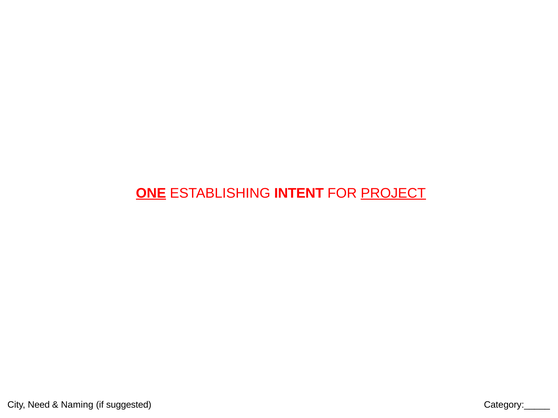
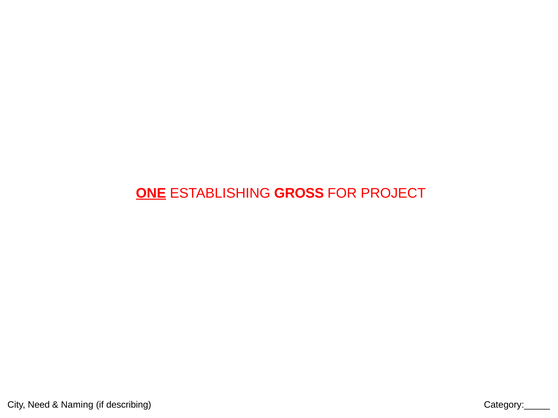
INTENT: INTENT -> GROSS
PROJECT underline: present -> none
suggested: suggested -> describing
